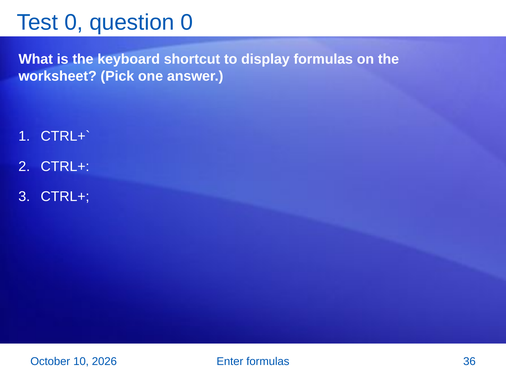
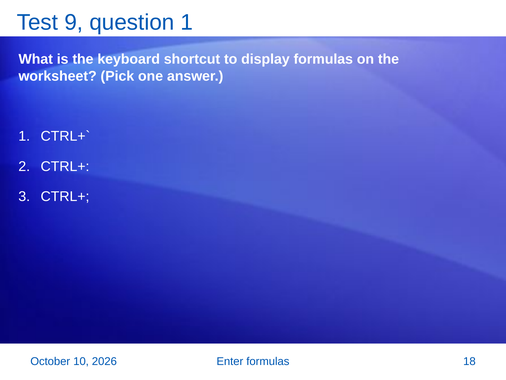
Test 0: 0 -> 9
question 0: 0 -> 1
36: 36 -> 18
